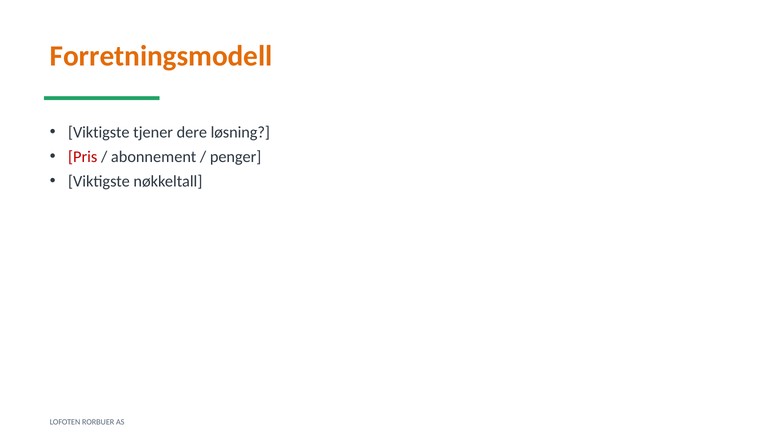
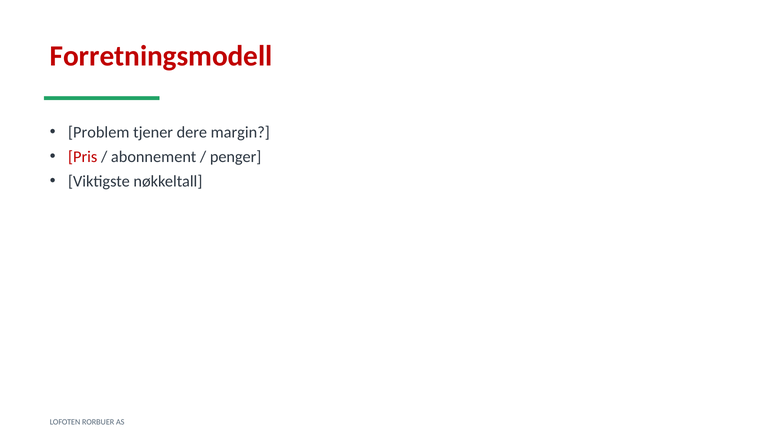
Forretningsmodell colour: orange -> red
Viktigste at (99, 132): Viktigste -> Problem
løsning: løsning -> margin
